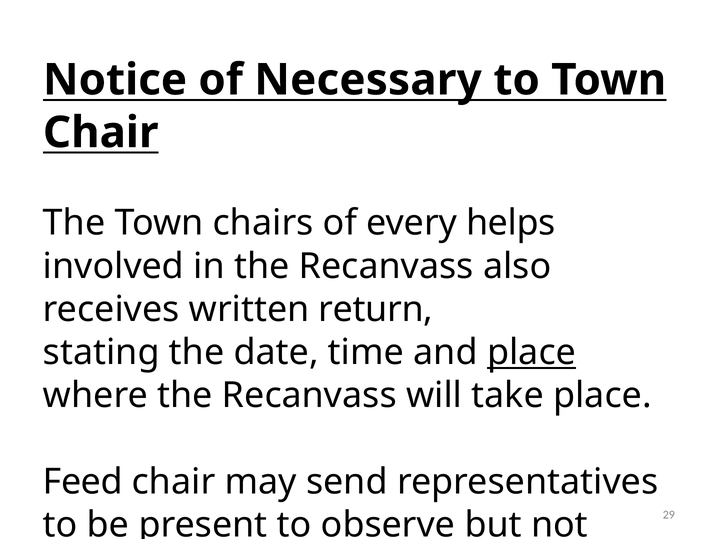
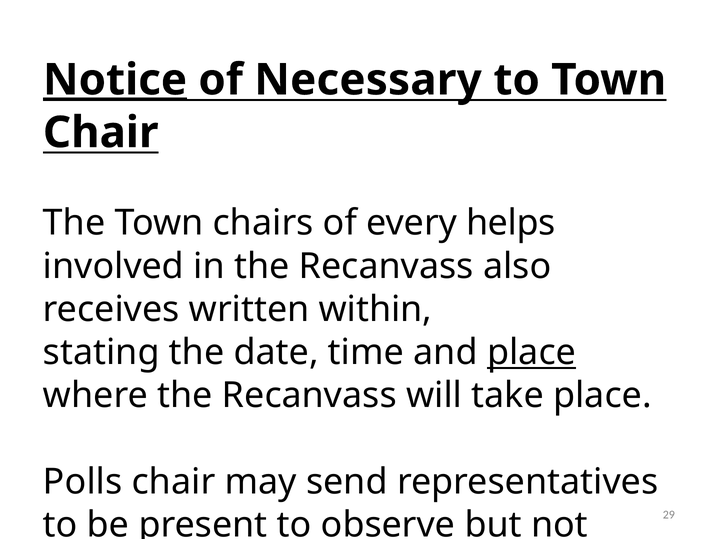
Notice underline: none -> present
return: return -> within
Feed: Feed -> Polls
